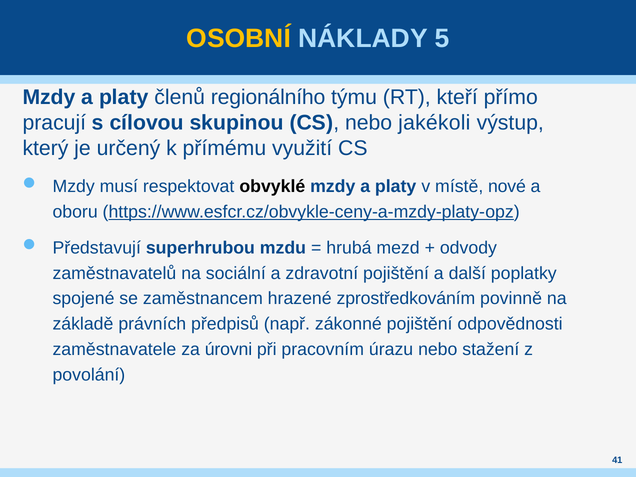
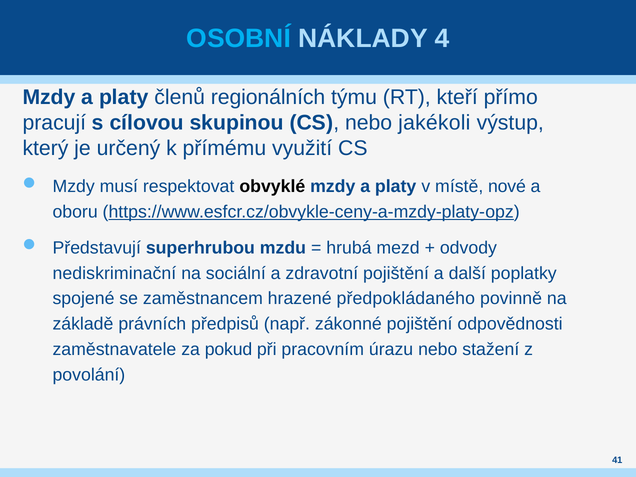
OSOBNÍ colour: yellow -> light blue
5: 5 -> 4
regionálního: regionálního -> regionálních
zaměstnavatelů: zaměstnavatelů -> nediskriminační
zprostředkováním: zprostředkováním -> předpokládaného
úrovni: úrovni -> pokud
